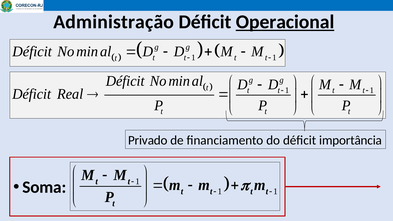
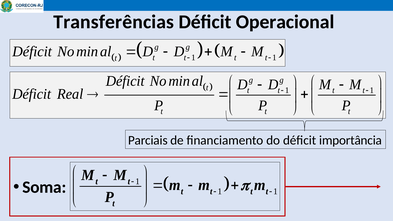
Administração: Administração -> Transferências
Operacional underline: present -> none
Privado: Privado -> Parciais
